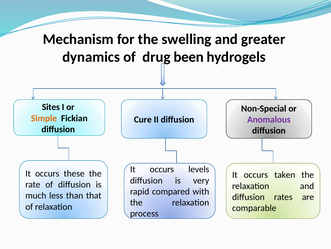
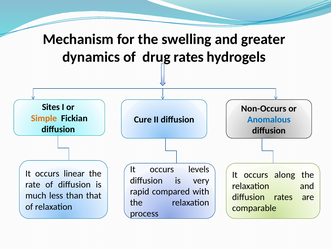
drug been: been -> rates
Non-Special: Non-Special -> Non-Occurs
Anomalous colour: purple -> blue
these: these -> linear
taken: taken -> along
